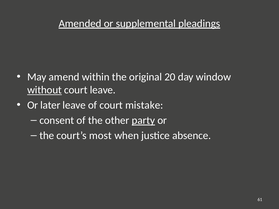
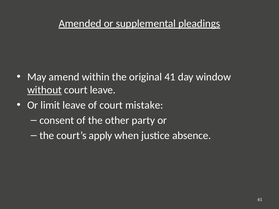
20: 20 -> 41
later: later -> limit
party underline: present -> none
most: most -> apply
